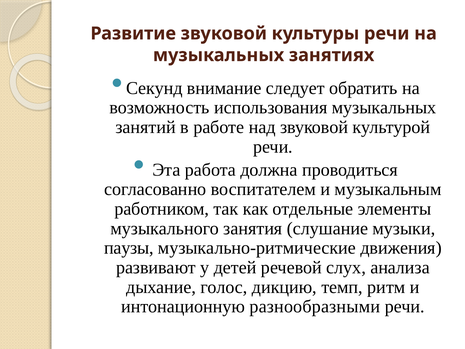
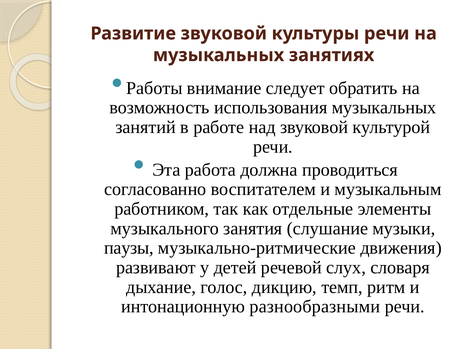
Секунд: Секунд -> Работы
анализа: анализа -> словаря
